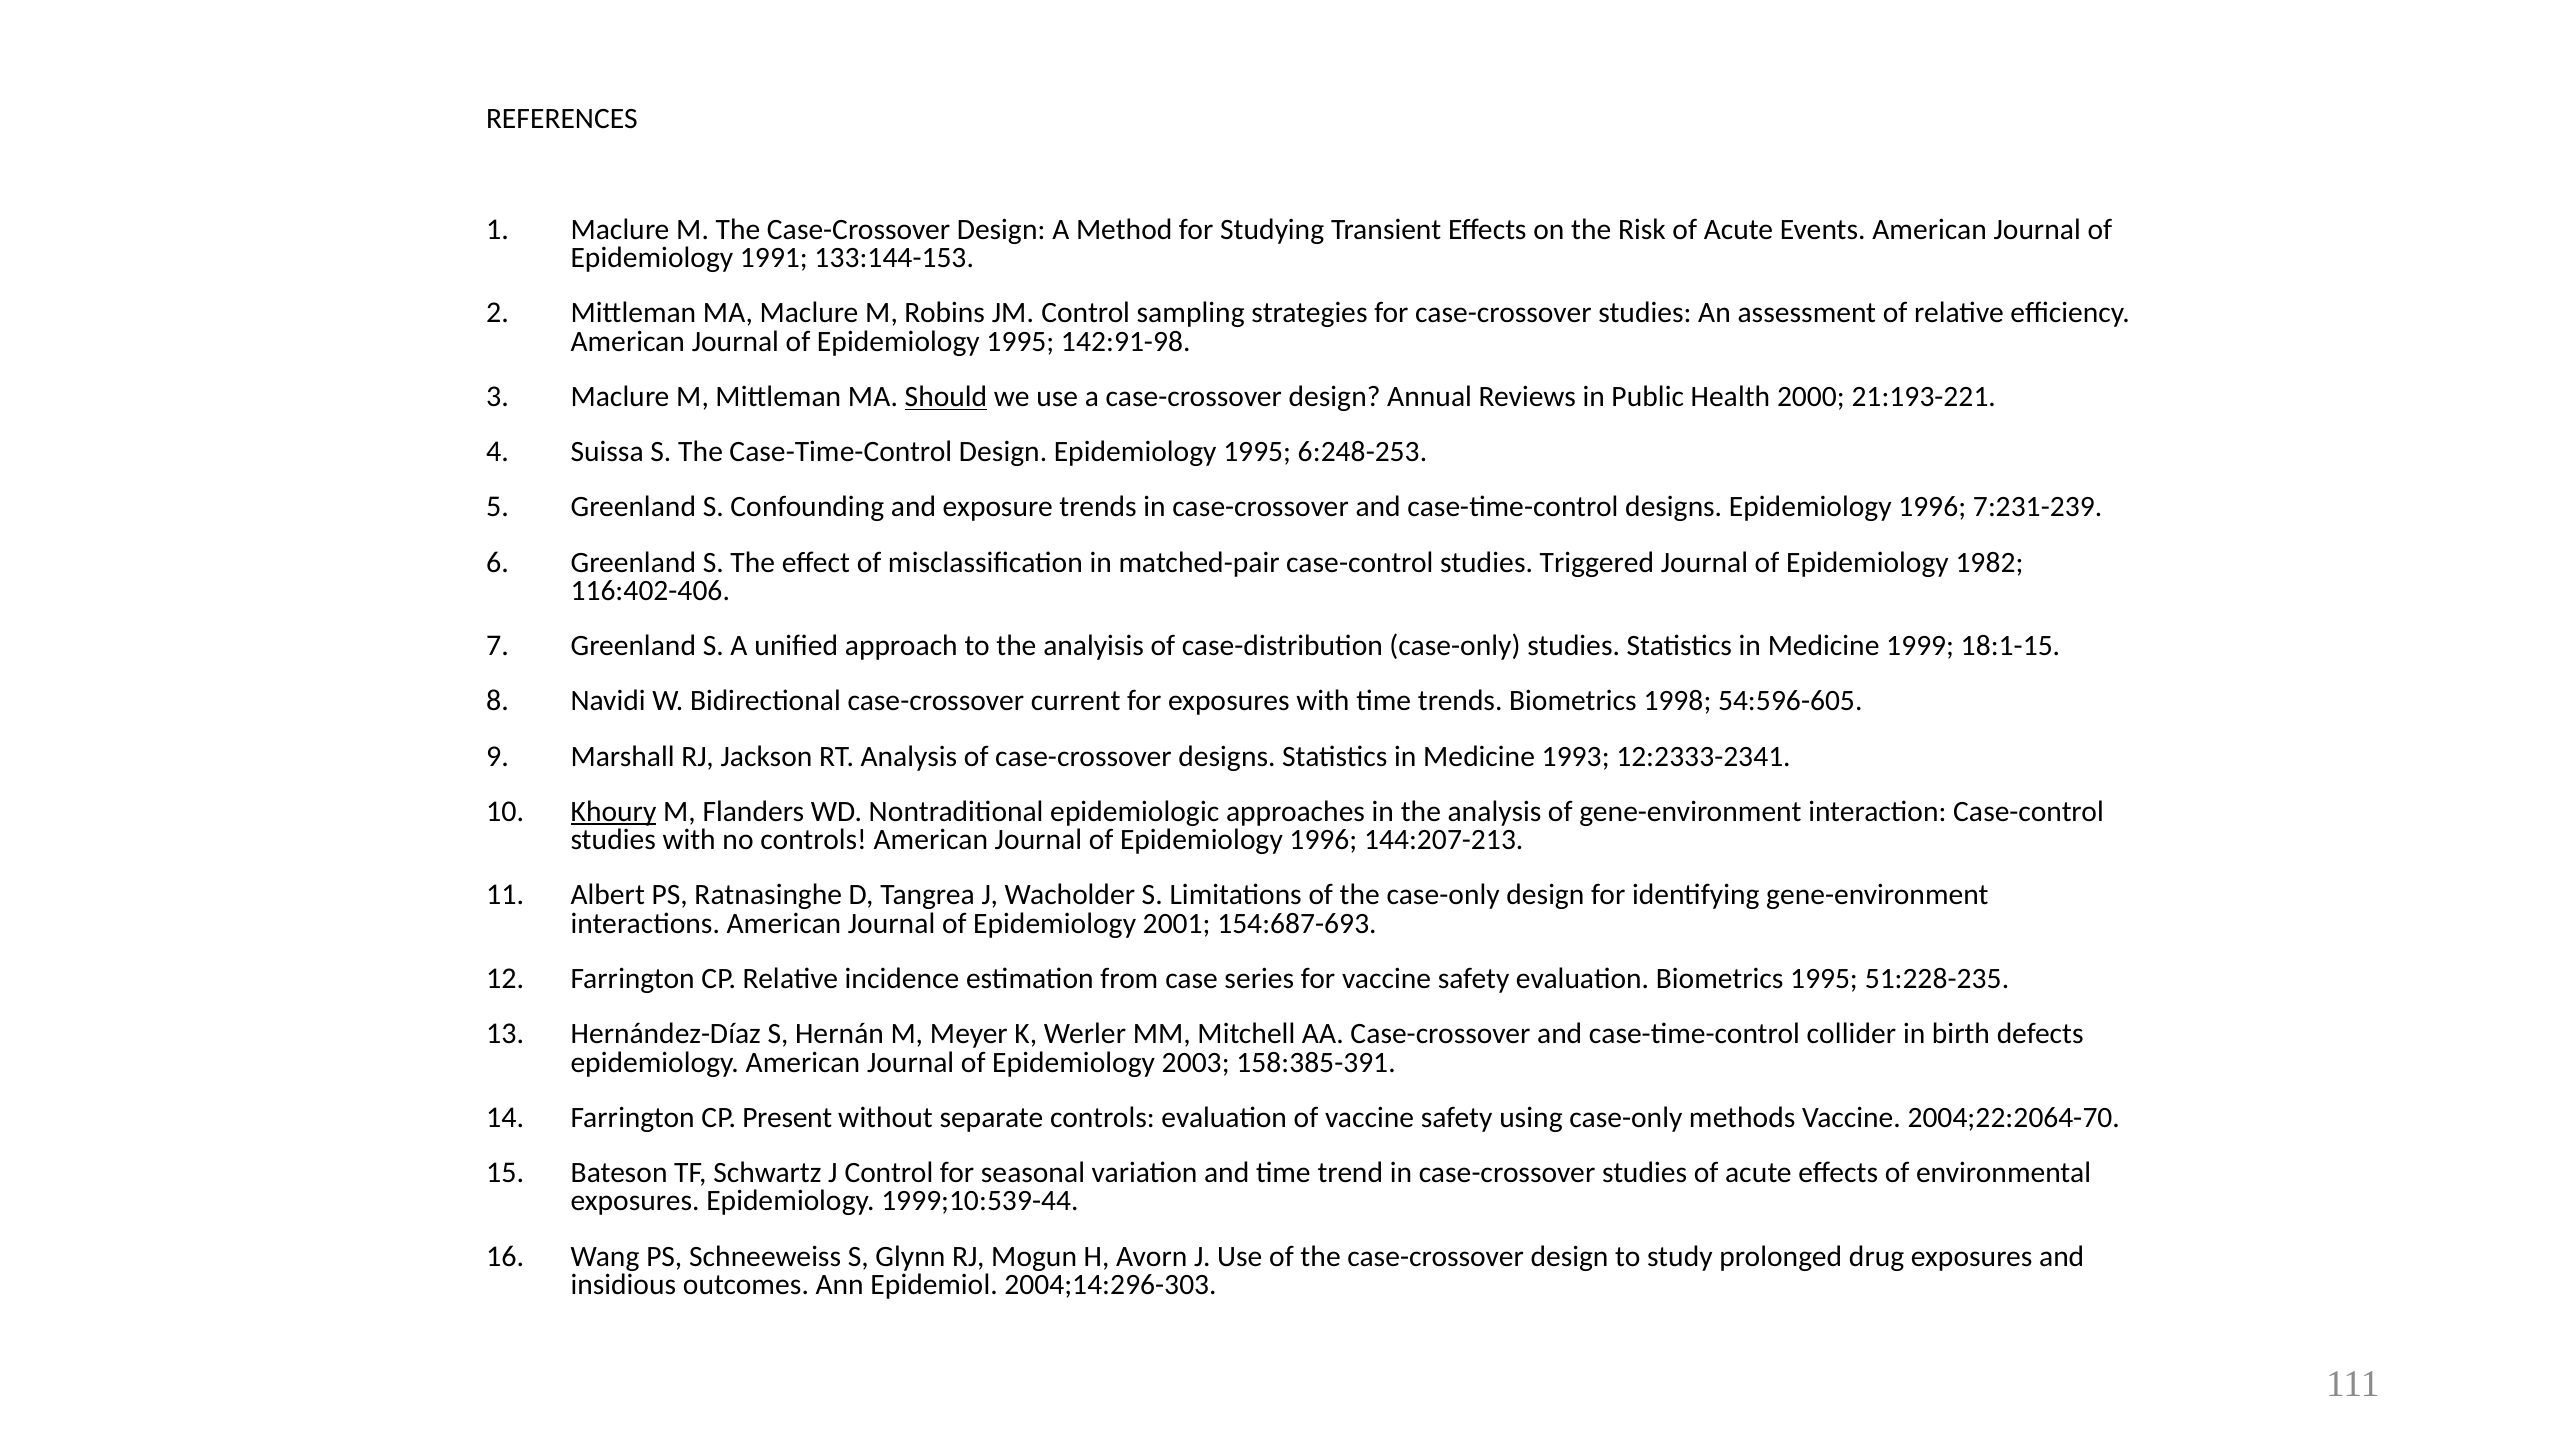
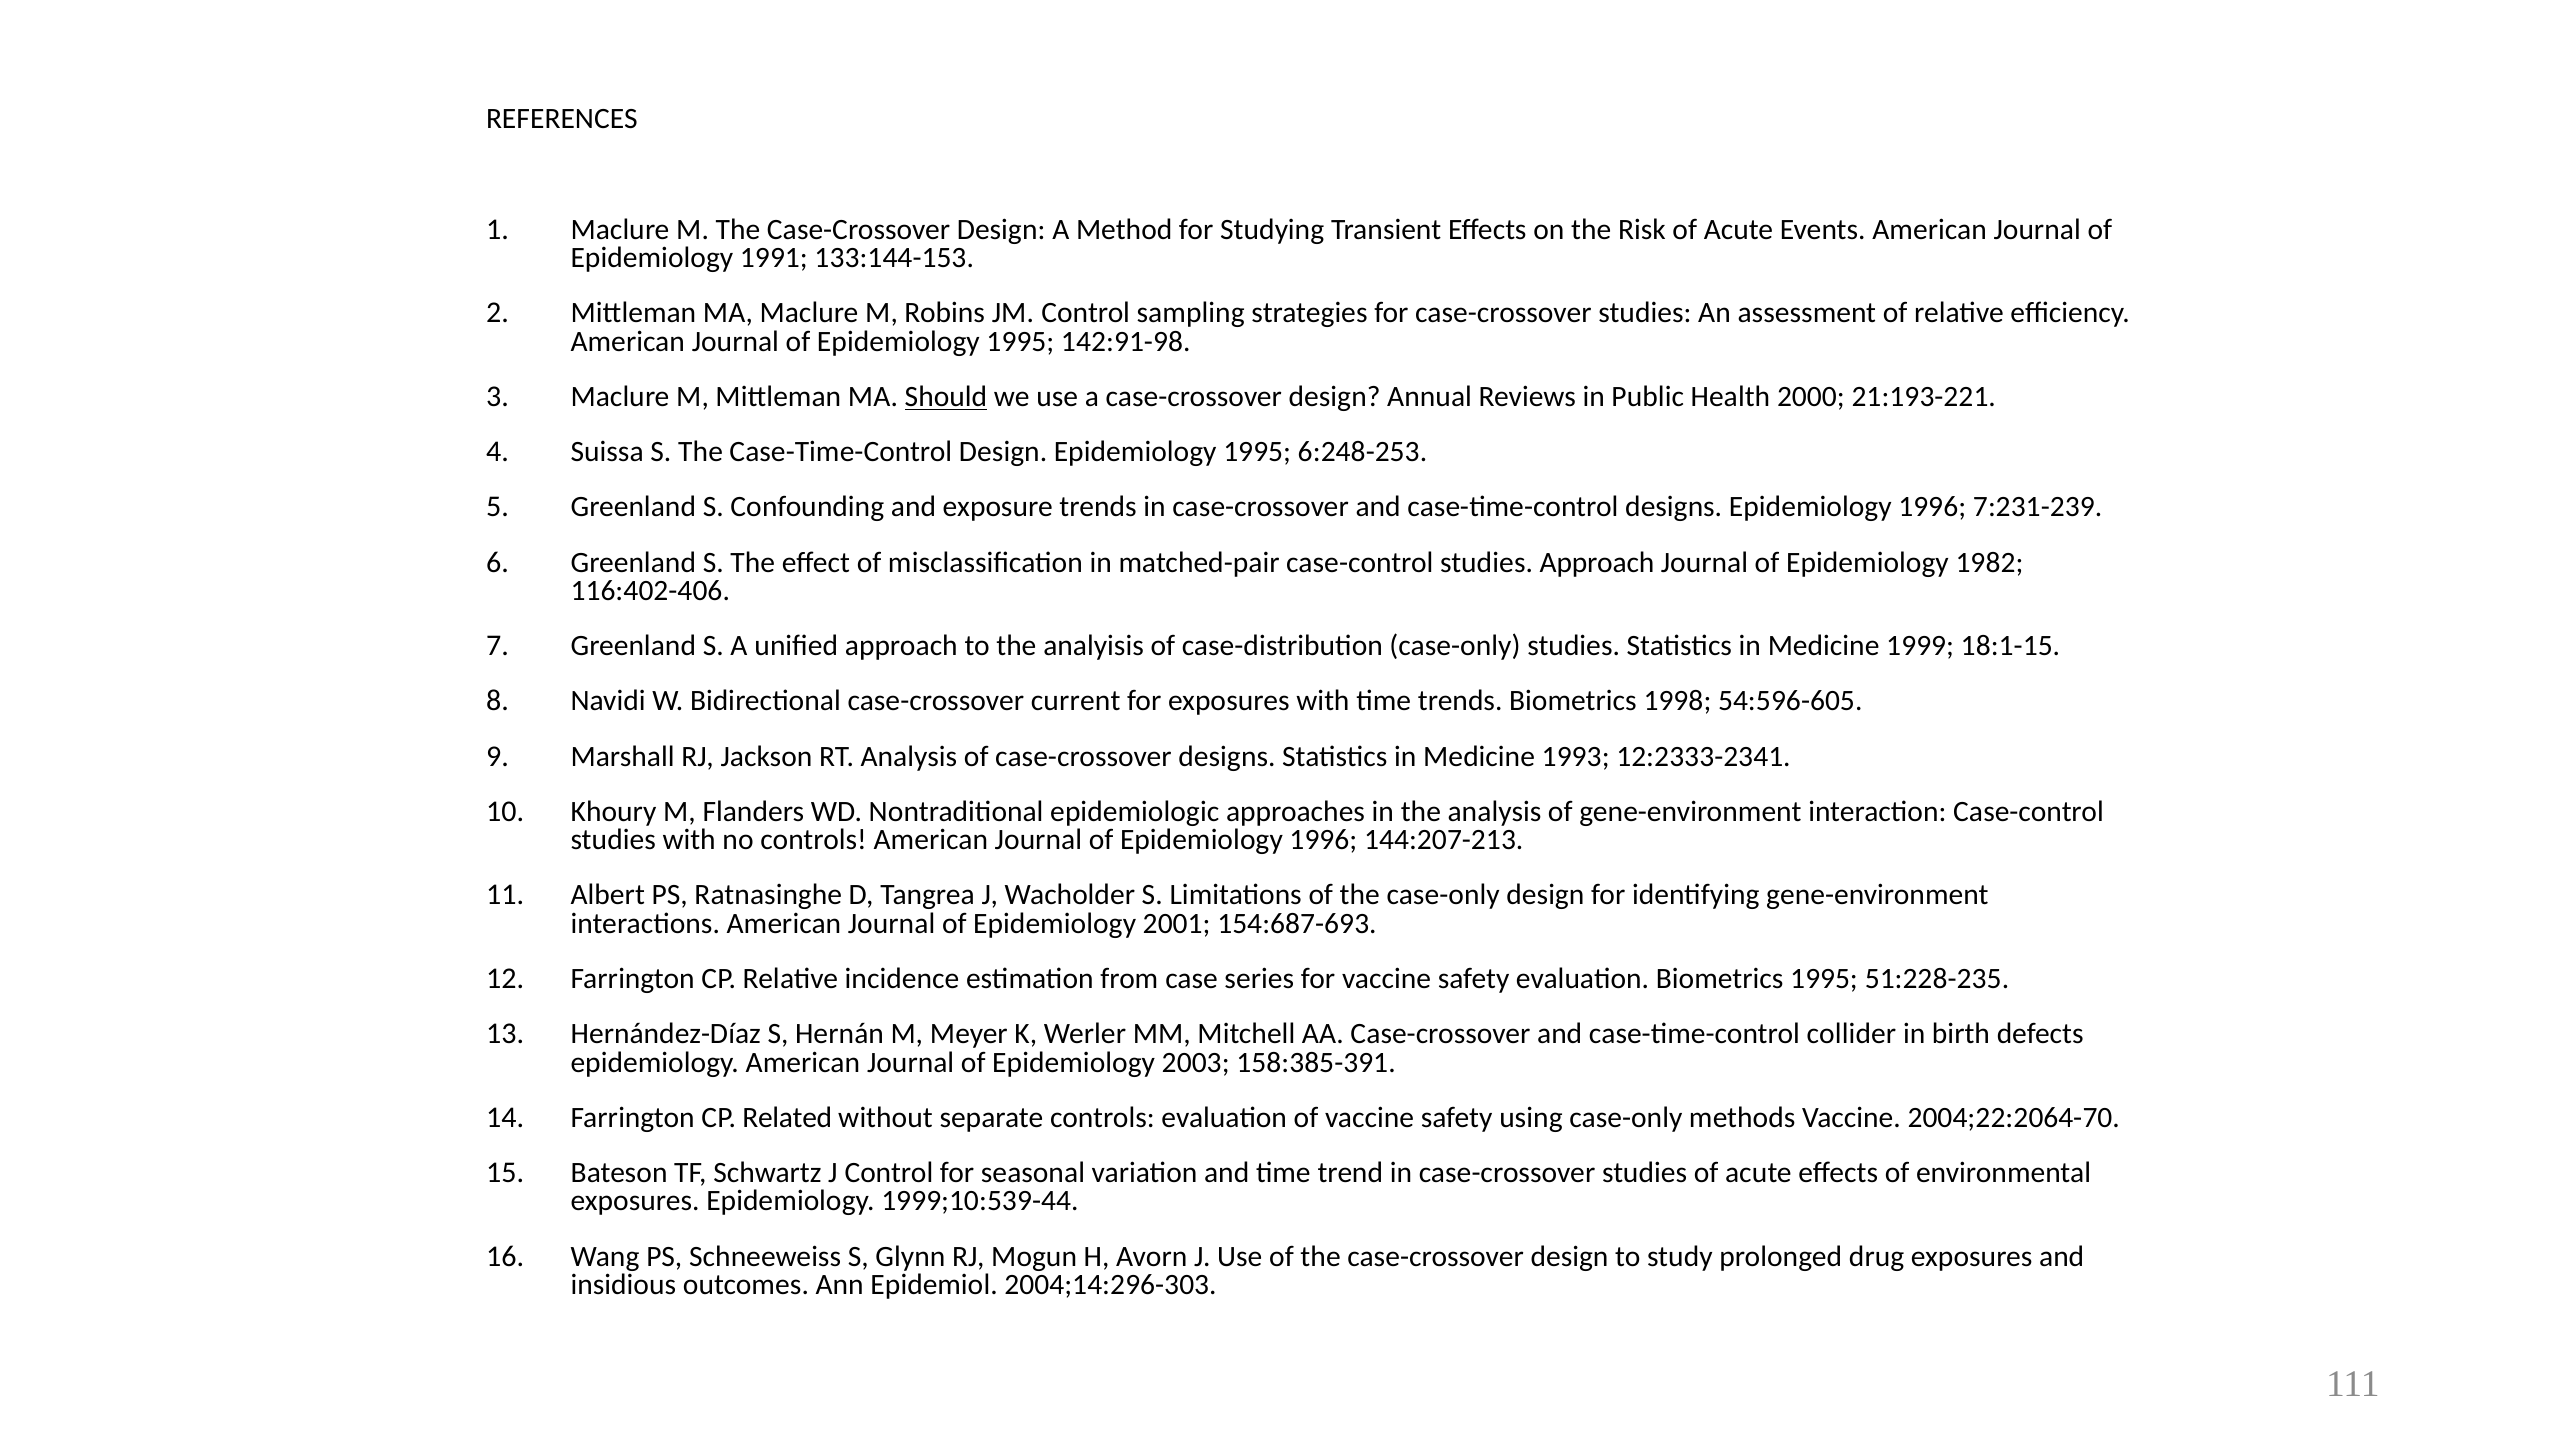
studies Triggered: Triggered -> Approach
Khoury underline: present -> none
Present: Present -> Related
